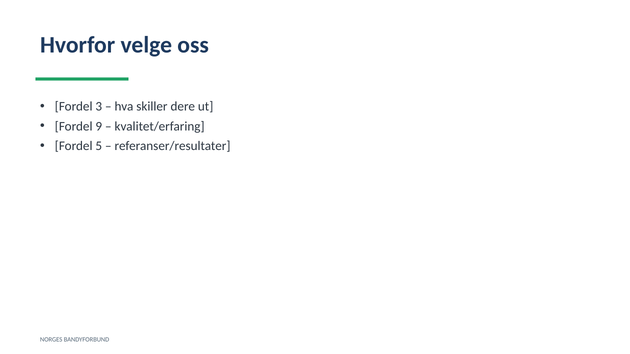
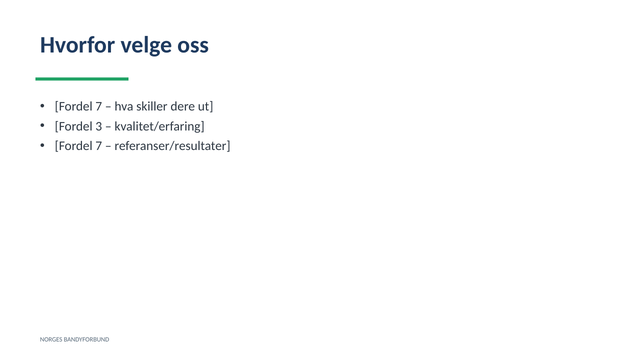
3 at (99, 107): 3 -> 7
9: 9 -> 3
5 at (99, 146): 5 -> 7
